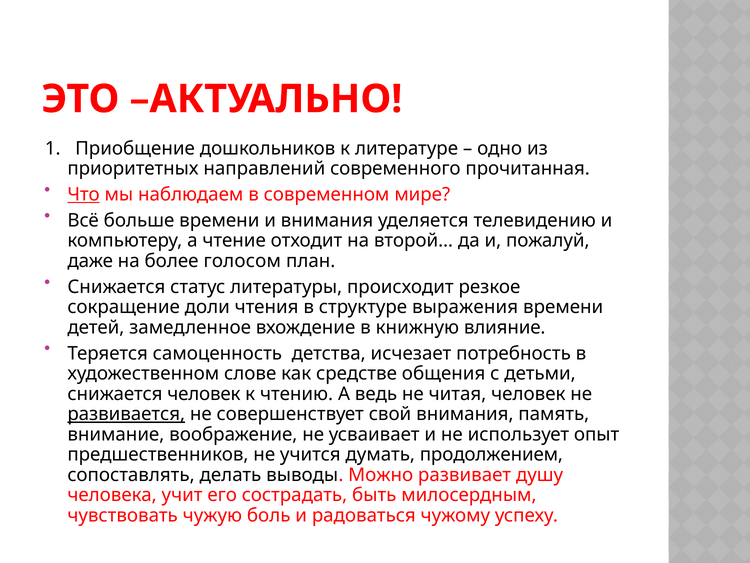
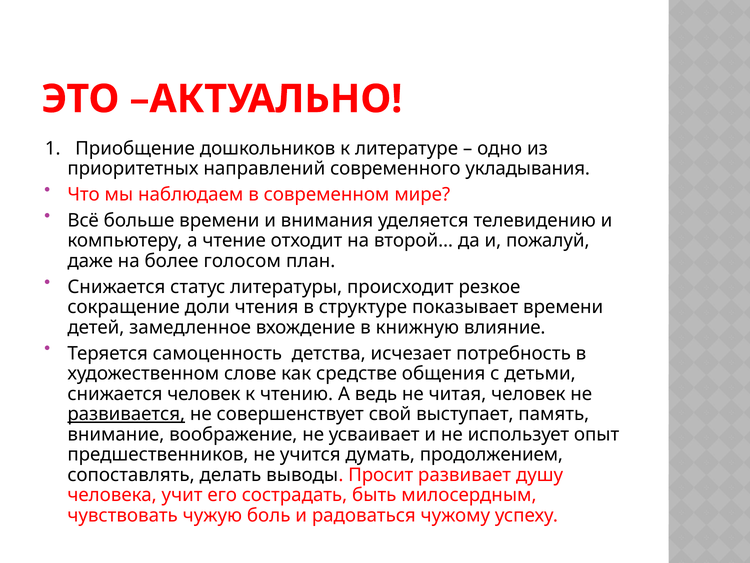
прочитанная: прочитанная -> укладывания
Что underline: present -> none
выражения: выражения -> показывает
свой внимания: внимания -> выступает
Можно: Можно -> Просит
